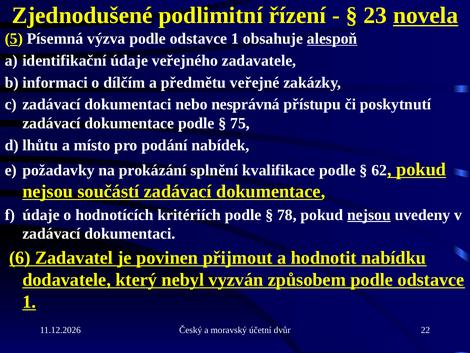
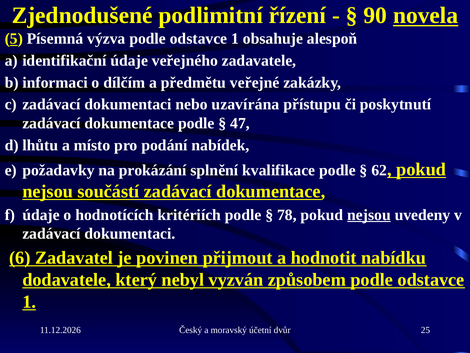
23: 23 -> 90
alespoň underline: present -> none
nesprávná: nesprávná -> uzavírána
75: 75 -> 47
22: 22 -> 25
